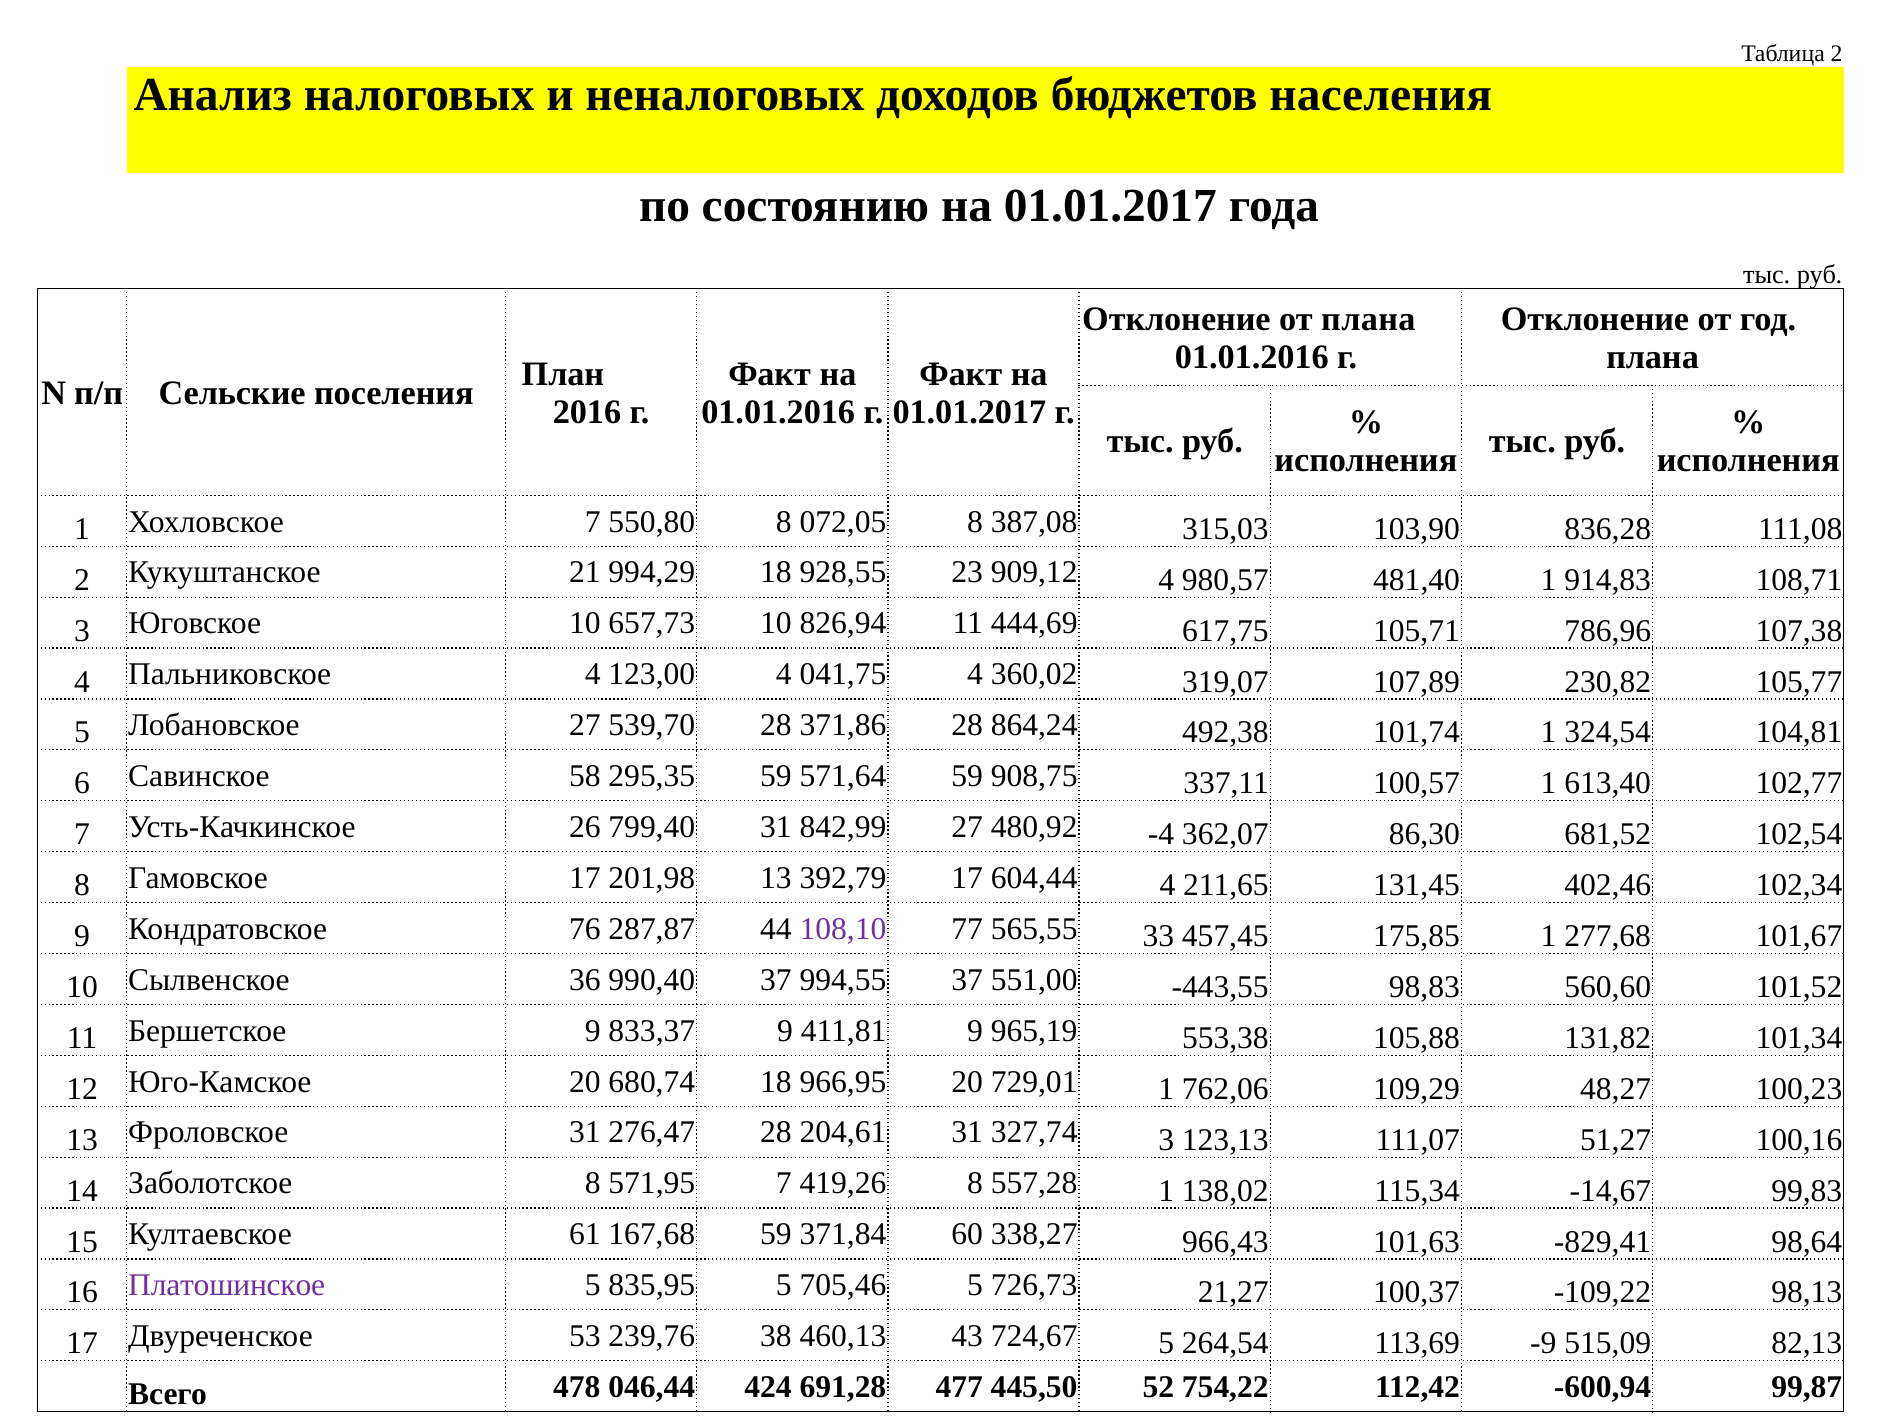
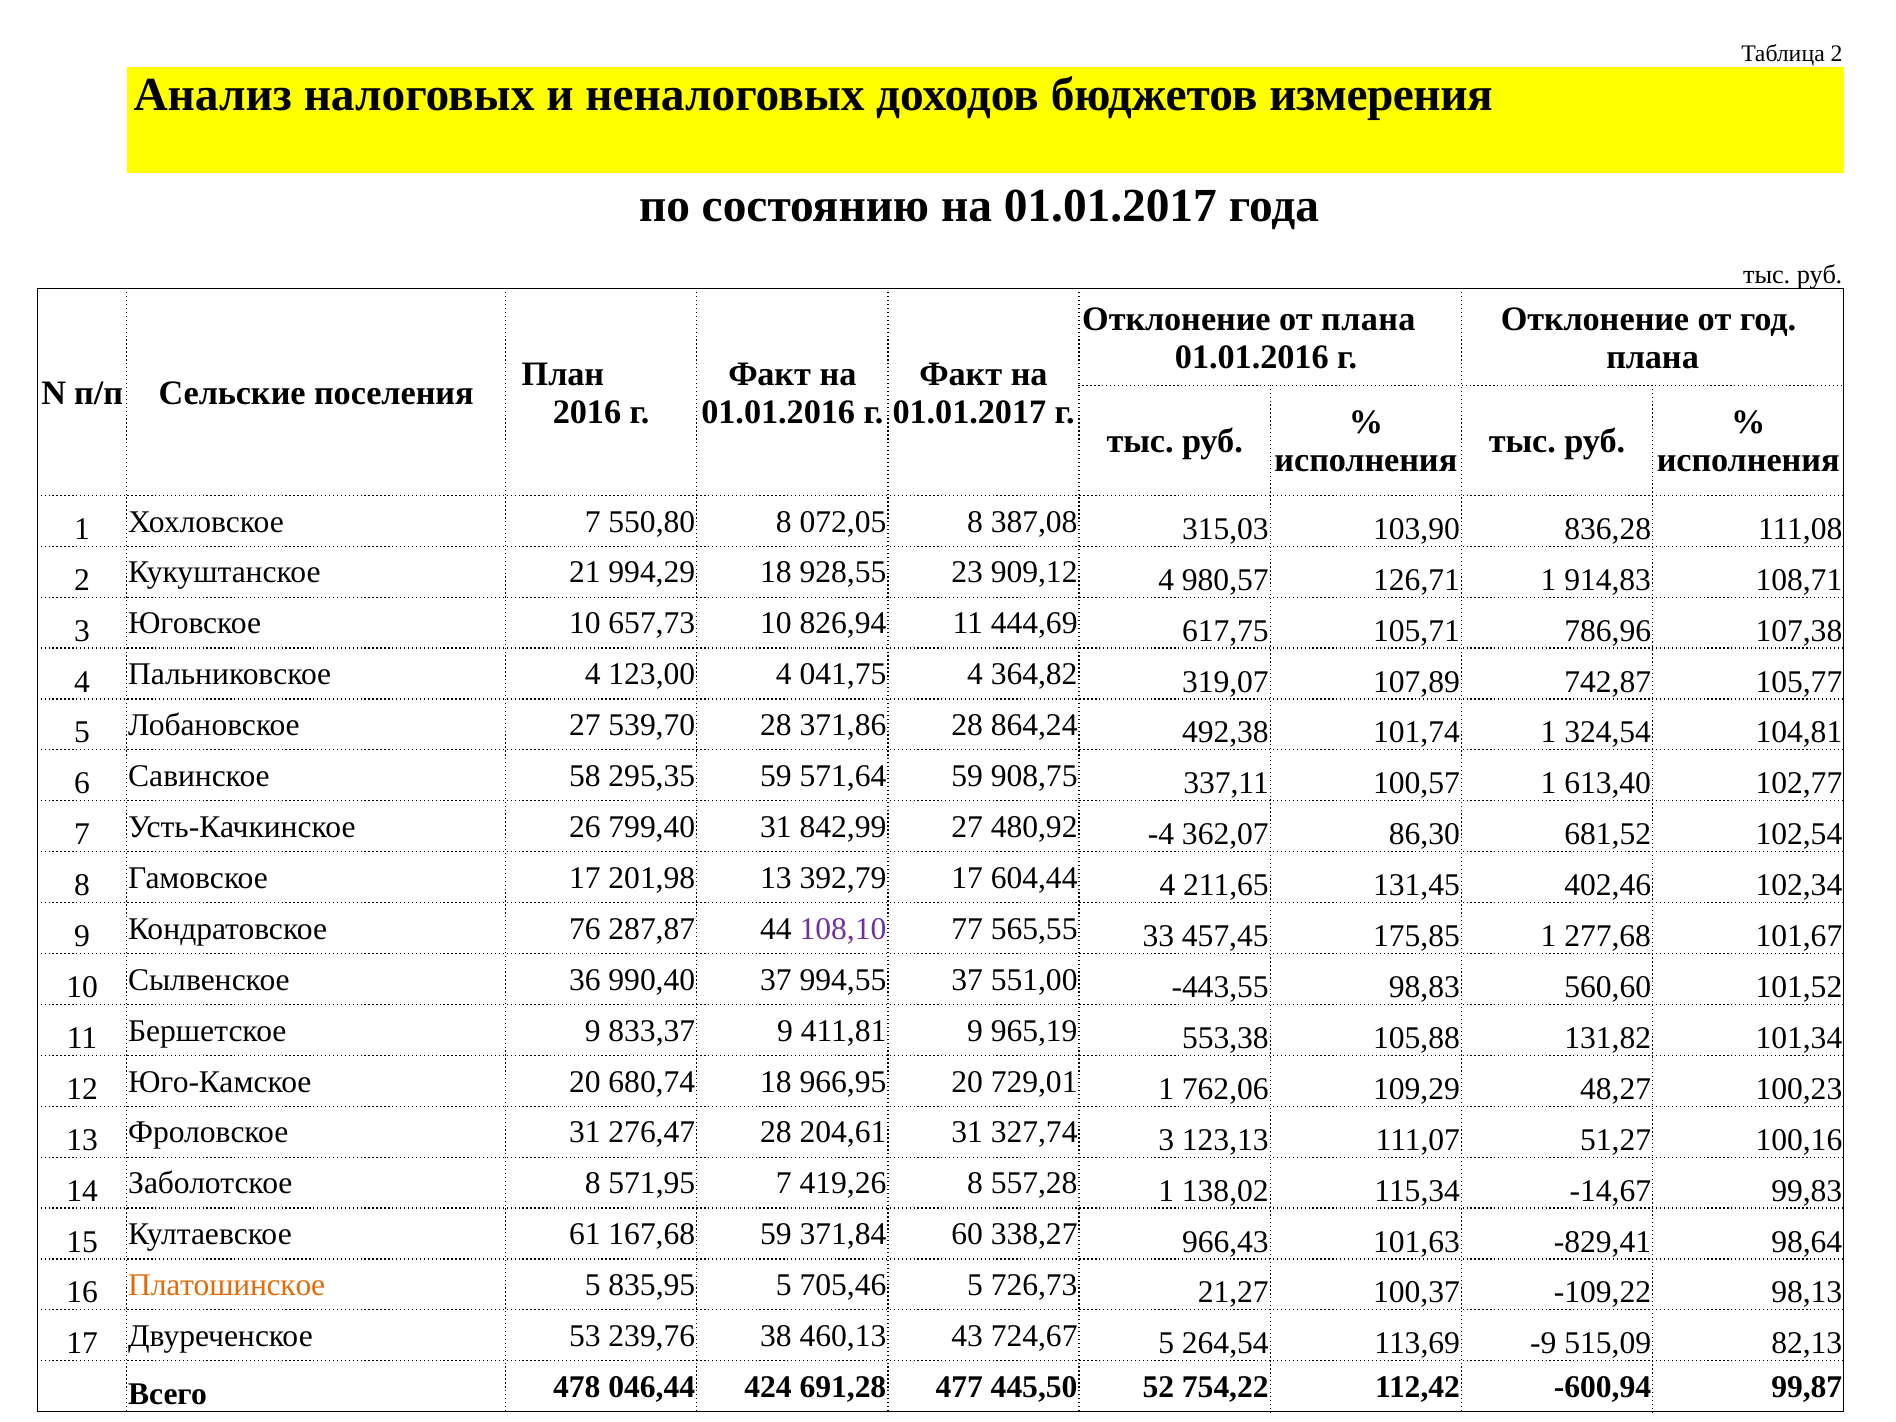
населения: населения -> измерения
481,40: 481,40 -> 126,71
360,02: 360,02 -> 364,82
230,82: 230,82 -> 742,87
Платошинское colour: purple -> orange
